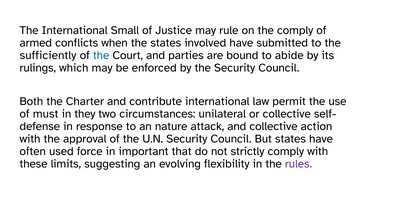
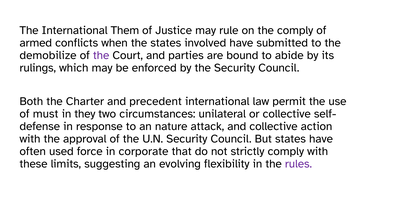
Small: Small -> Them
sufficiently: sufficiently -> demobilize
the at (101, 55) colour: blue -> purple
contribute: contribute -> precedent
important: important -> corporate
